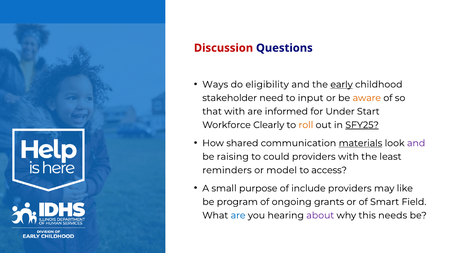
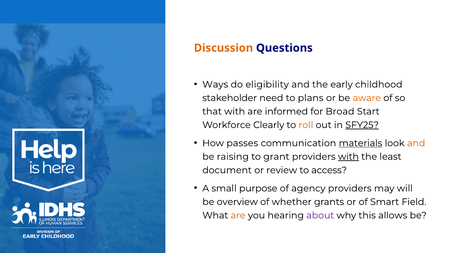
Discussion colour: red -> orange
early underline: present -> none
input: input -> plans
Under: Under -> Broad
shared: shared -> passes
and at (416, 143) colour: purple -> orange
could: could -> grant
with at (348, 156) underline: none -> present
reminders: reminders -> document
model: model -> review
include: include -> agency
like: like -> will
program: program -> overview
ongoing: ongoing -> whether
are at (238, 215) colour: blue -> orange
needs: needs -> allows
